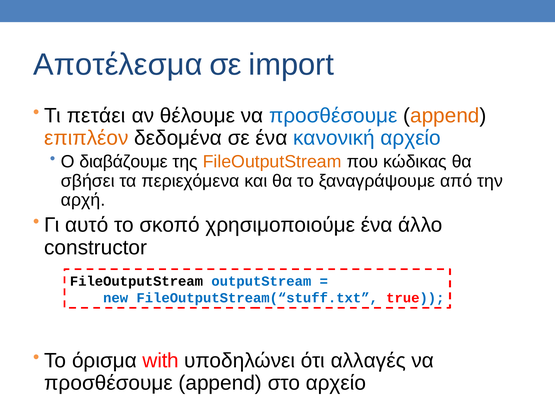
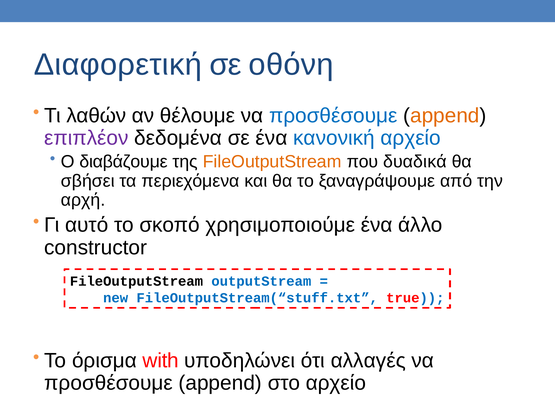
Αποτέλεσμα: Αποτέλεσμα -> Διαφορετική
import: import -> οθόνη
πετάει: πετάει -> λαθών
επιπλέον colour: orange -> purple
κώδικας: κώδικας -> δυαδικά
